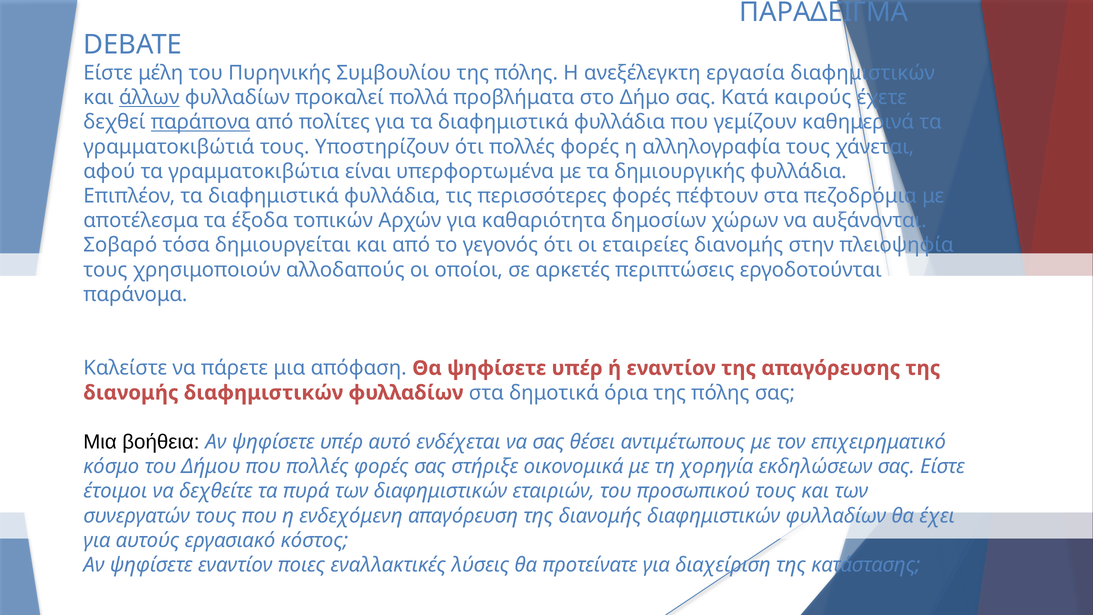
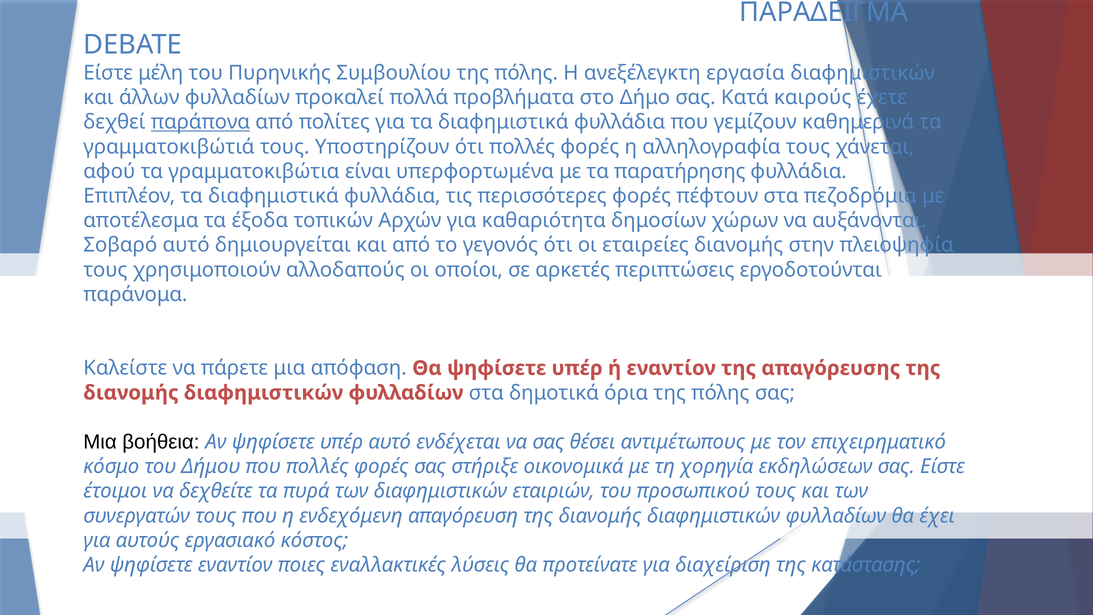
άλλων underline: present -> none
δημιουργικής: δημιουργικής -> παρατήρησης
Σοβαρό τόσα: τόσα -> αυτό
